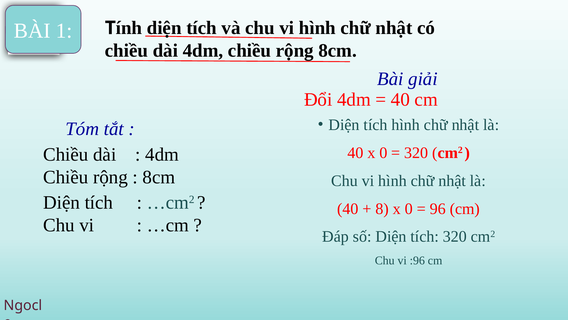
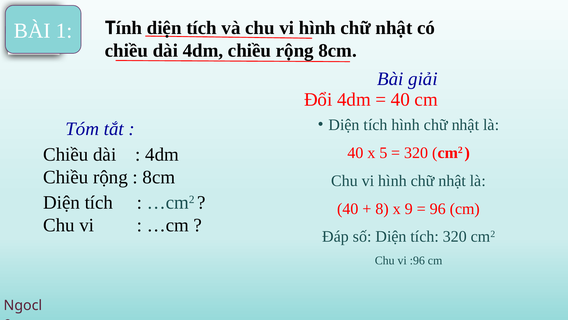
40 x 0: 0 -> 5
8 x 0: 0 -> 9
